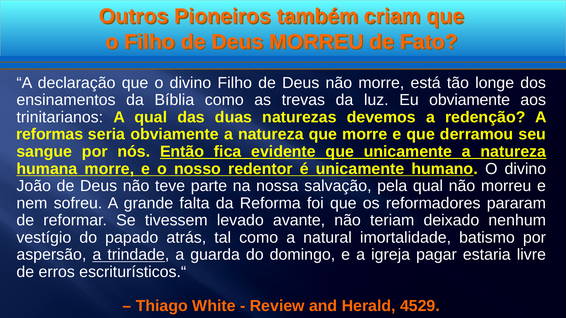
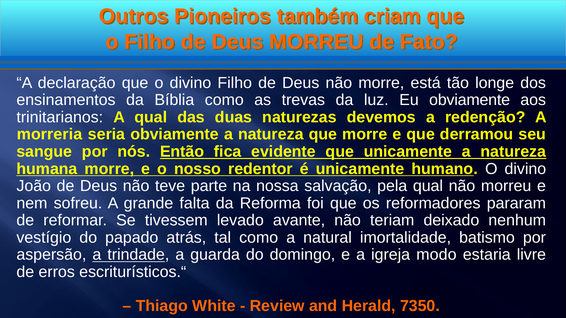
reformas: reformas -> morreria
pagar: pagar -> modo
4529: 4529 -> 7350
